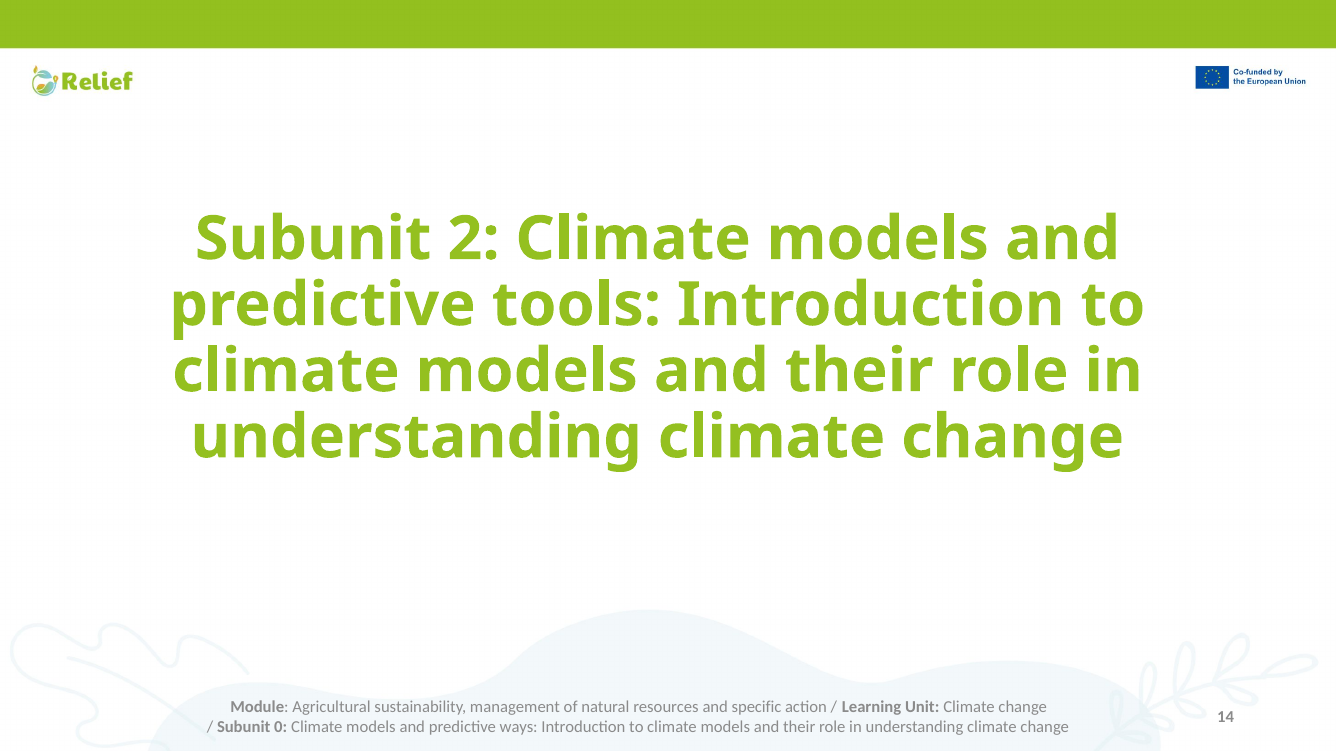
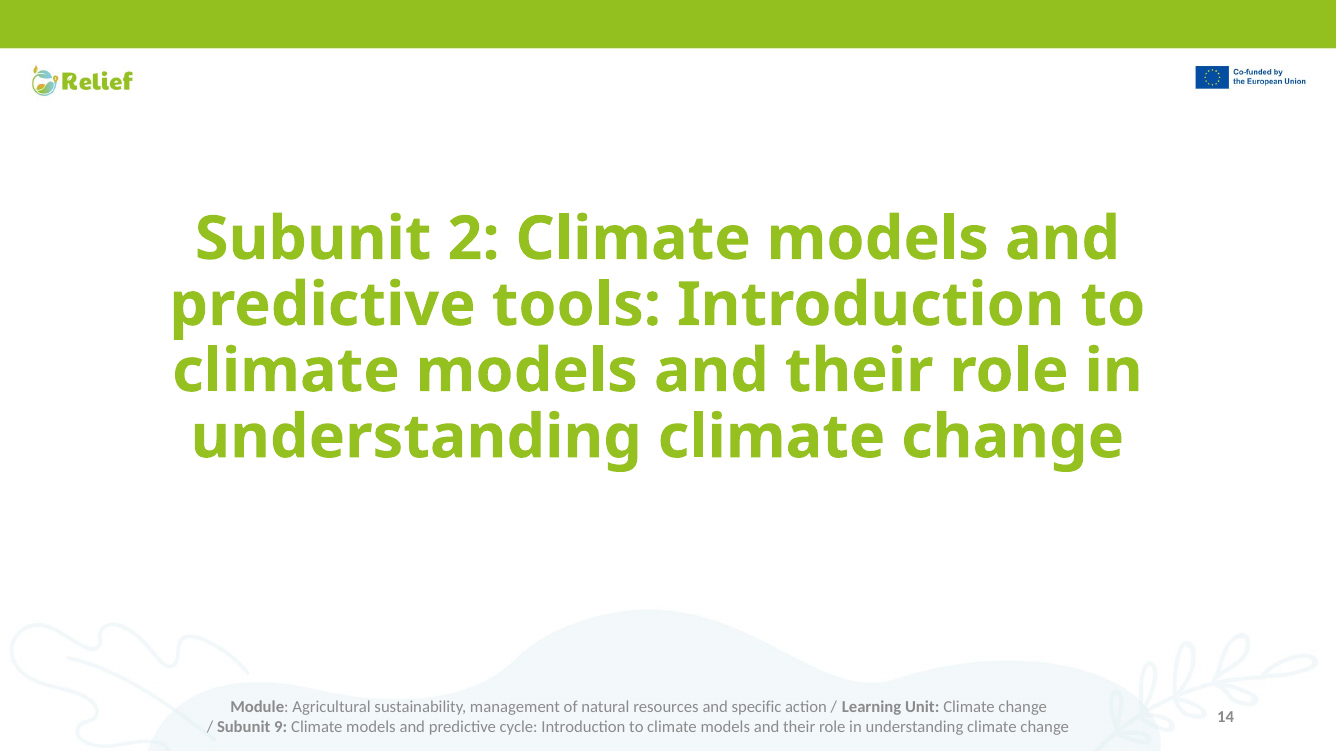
0: 0 -> 9
ways: ways -> cycle
